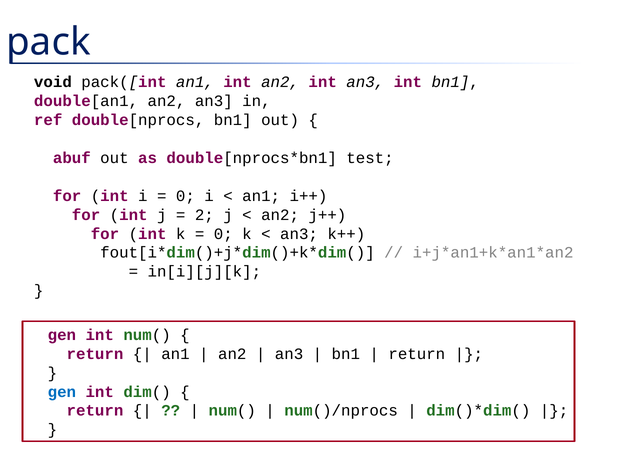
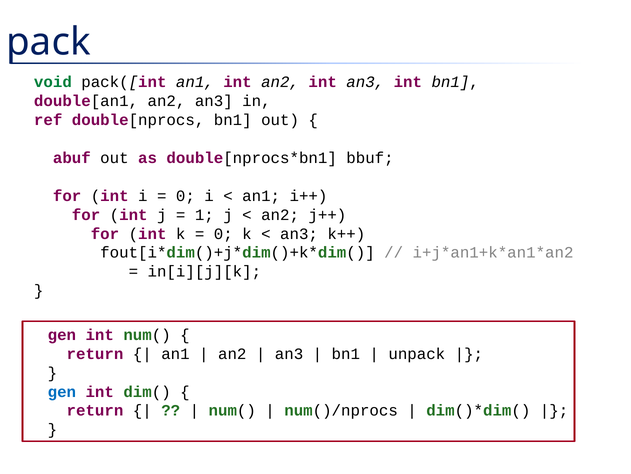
void colour: black -> green
test: test -> bbuf
2: 2 -> 1
return at (417, 353): return -> unpack
